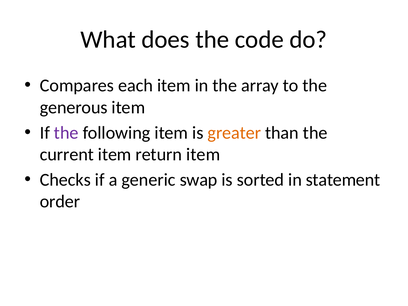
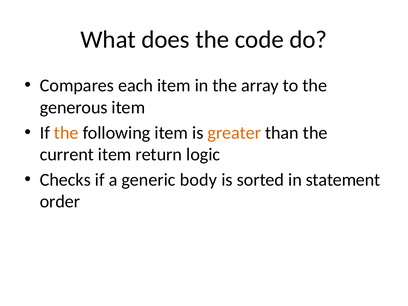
the at (66, 133) colour: purple -> orange
return item: item -> logic
swap: swap -> body
